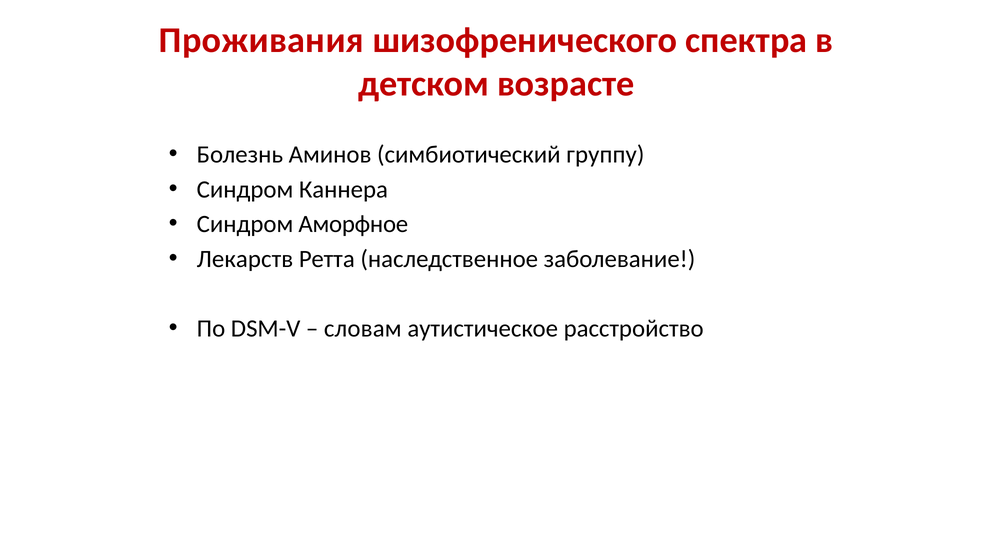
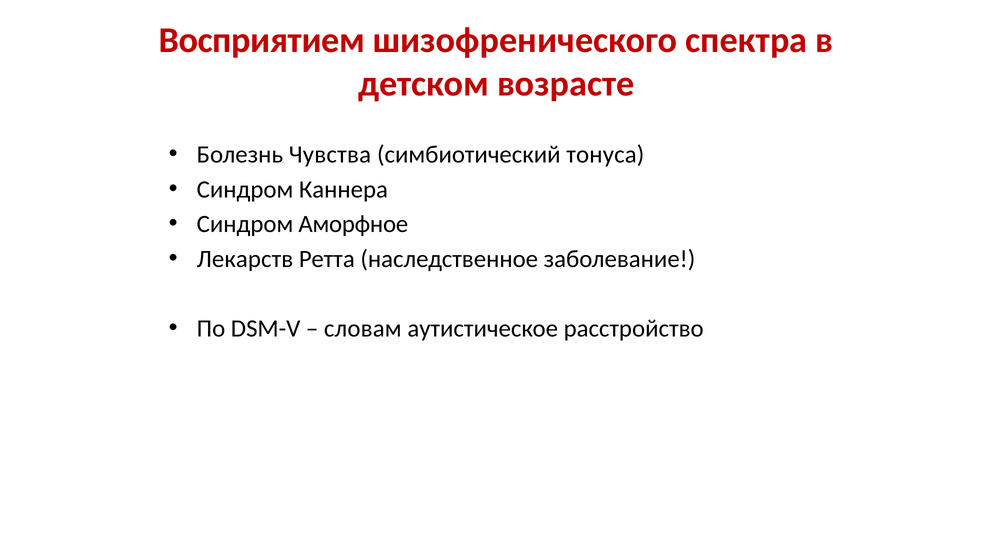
Проживания: Проживания -> Восприятием
Аминов: Аминов -> Чувства
группу: группу -> тонуса
